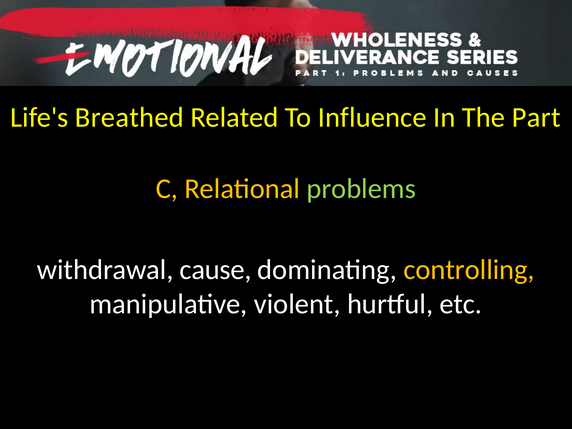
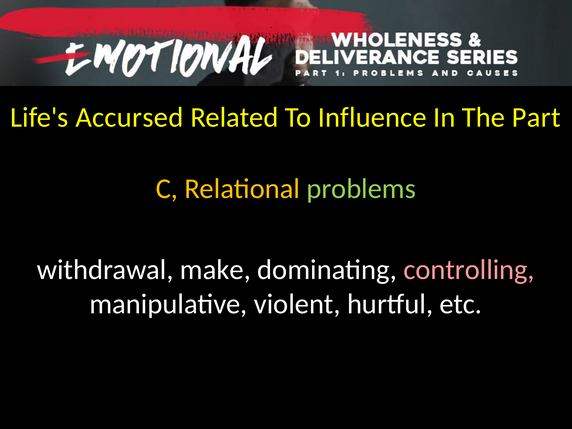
Breathed: Breathed -> Accursed
cause: cause -> make
controlling colour: yellow -> pink
